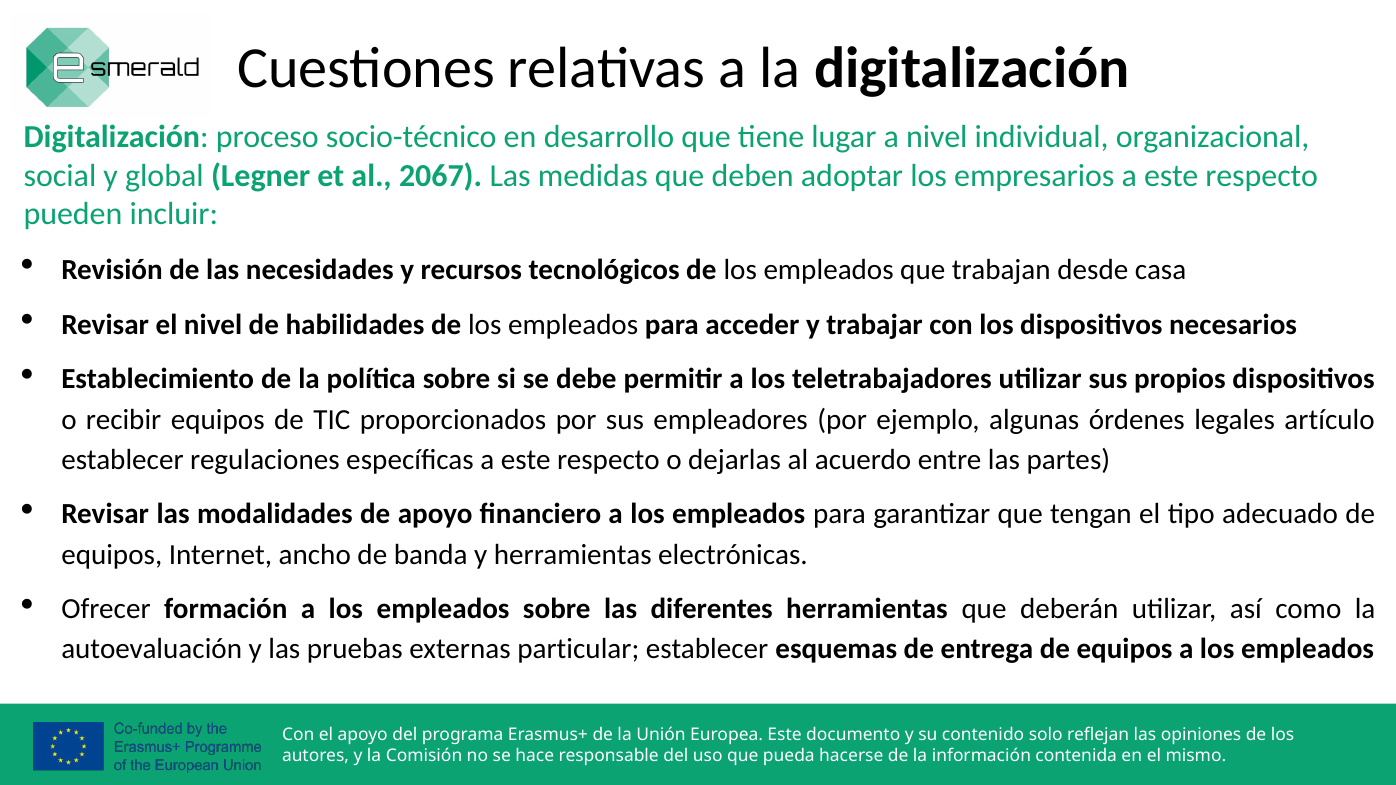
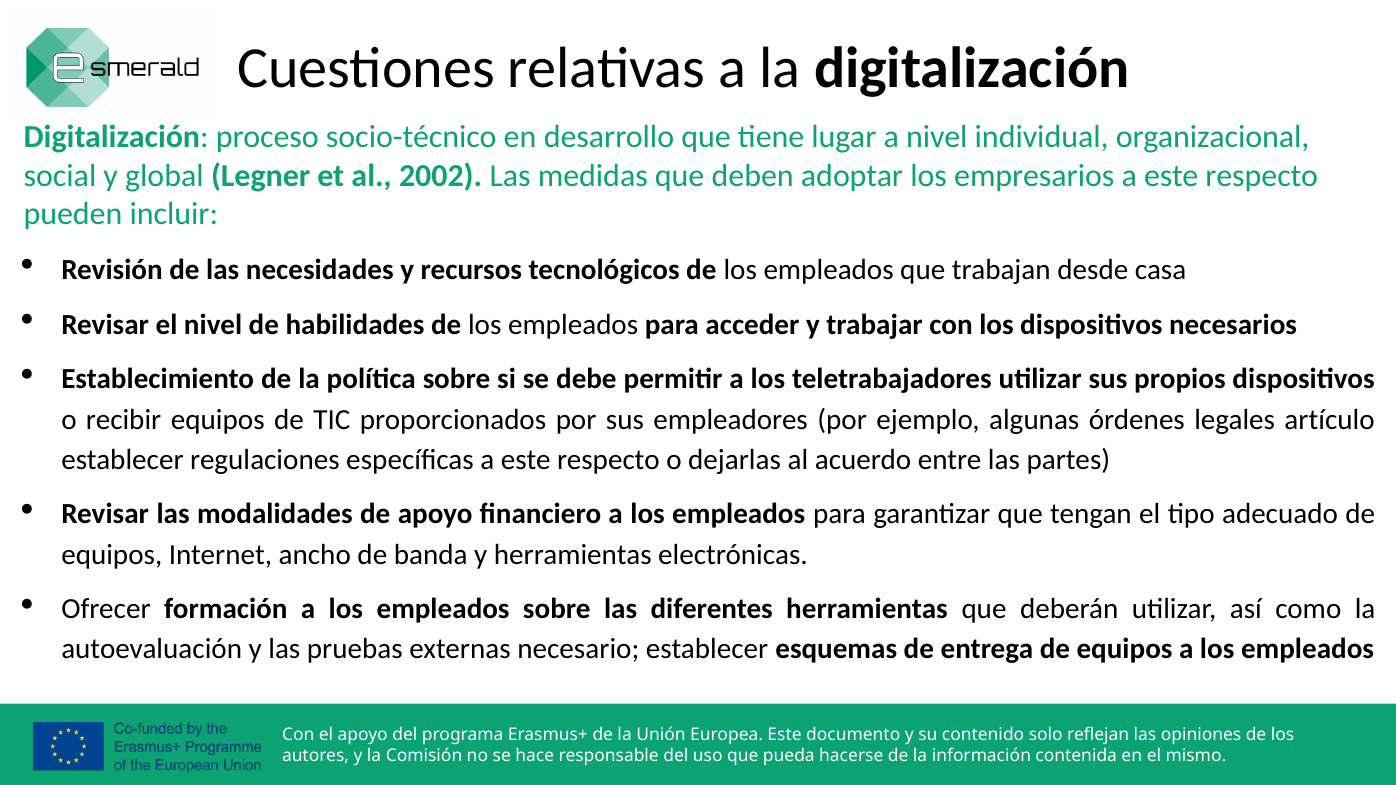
2067: 2067 -> 2002
particular: particular -> necesario
